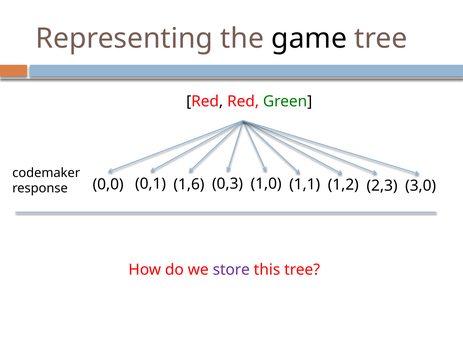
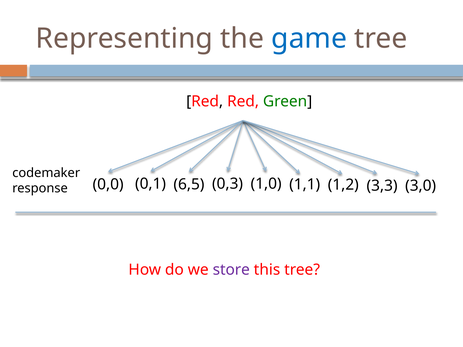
game colour: black -> blue
1,6: 1,6 -> 6,5
2,3: 2,3 -> 3,3
